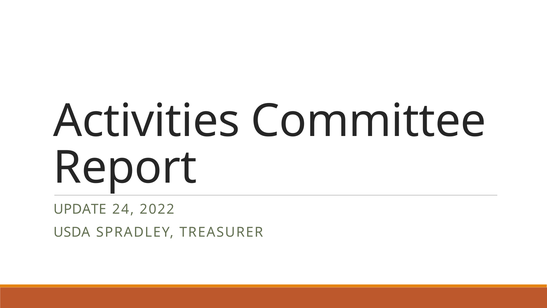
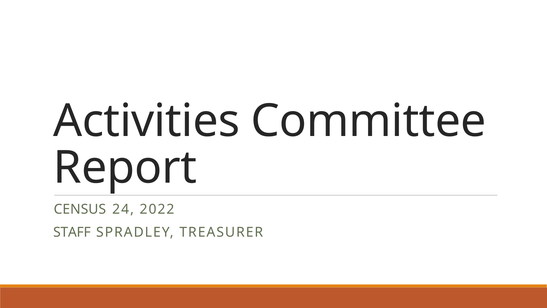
UPDATE: UPDATE -> CENSUS
USDA: USDA -> STAFF
